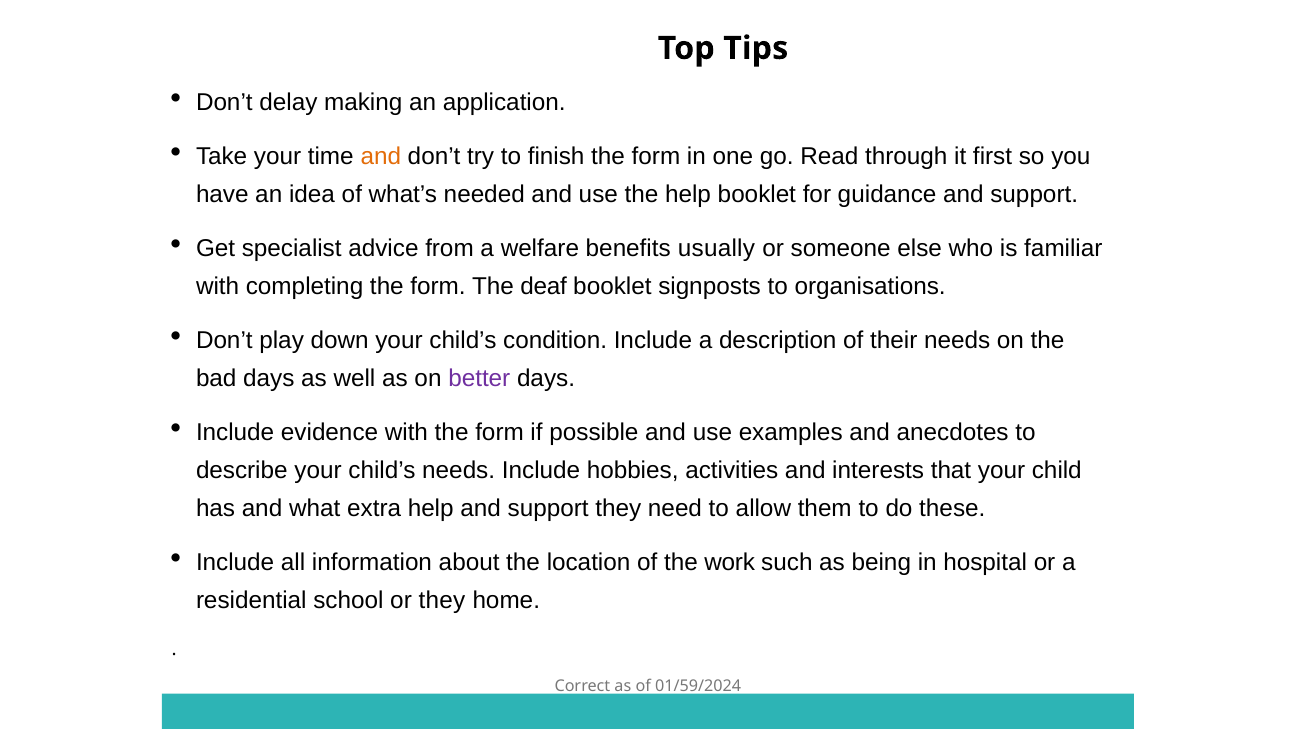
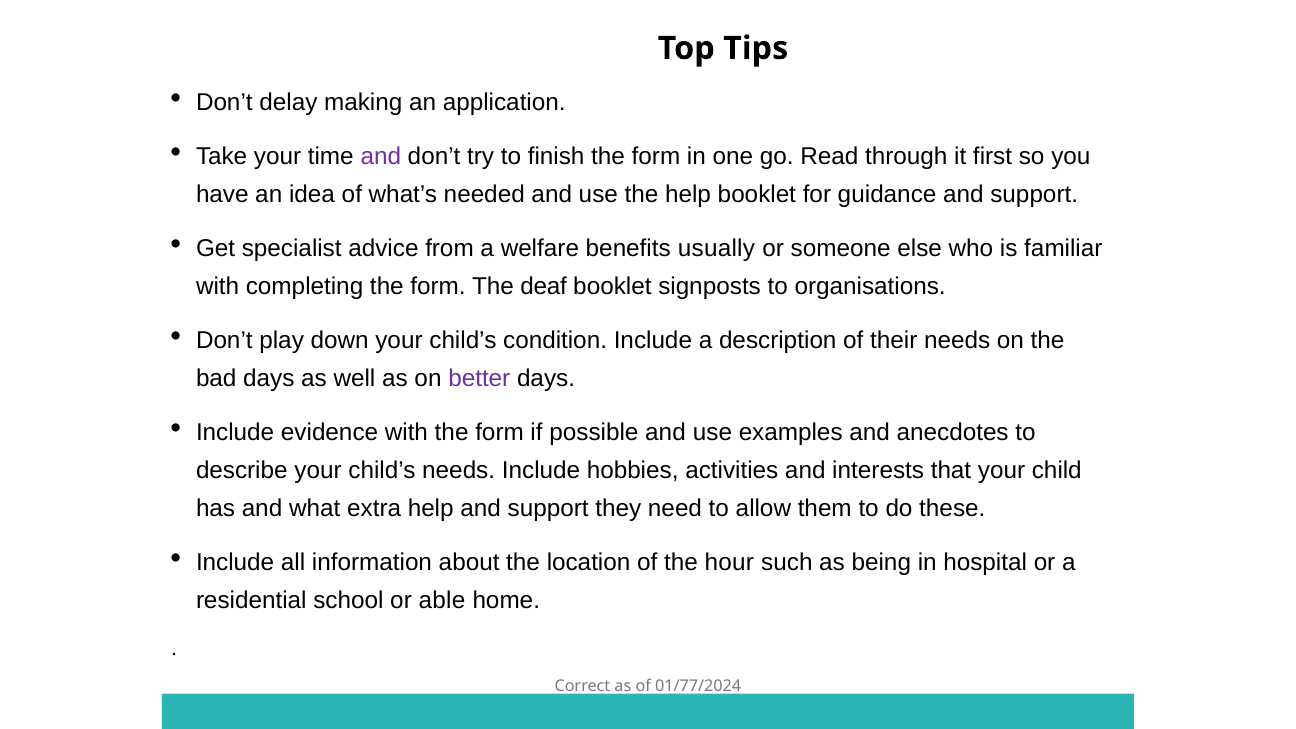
and at (381, 157) colour: orange -> purple
work: work -> hour
or they: they -> able
01/59/2024: 01/59/2024 -> 01/77/2024
